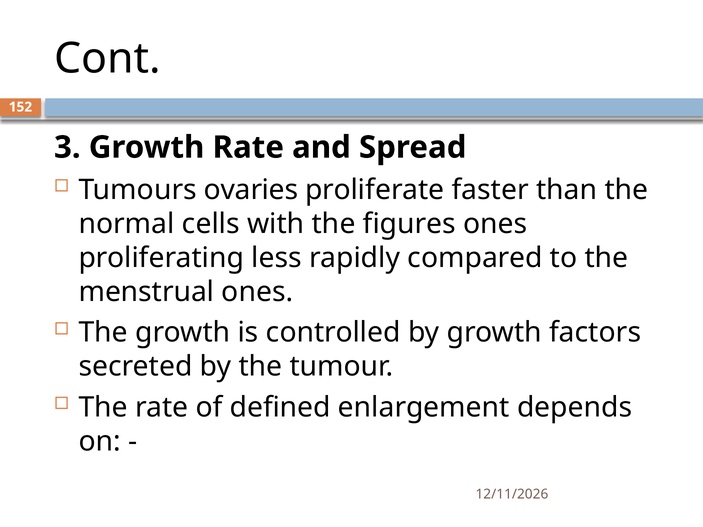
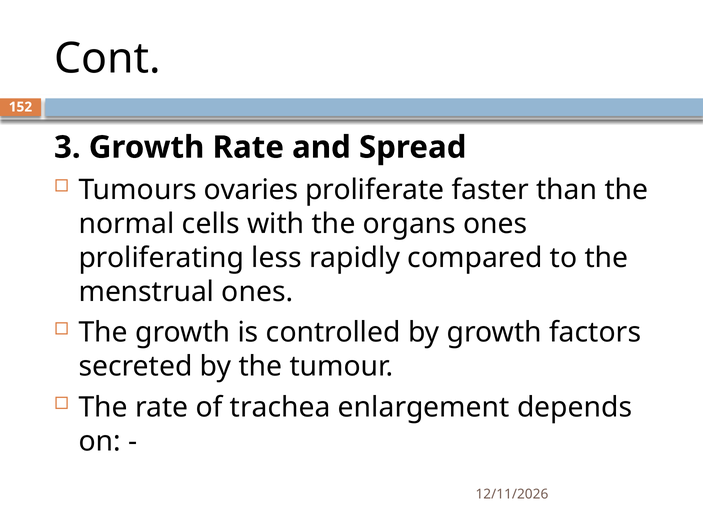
figures: figures -> organs
defined: defined -> trachea
